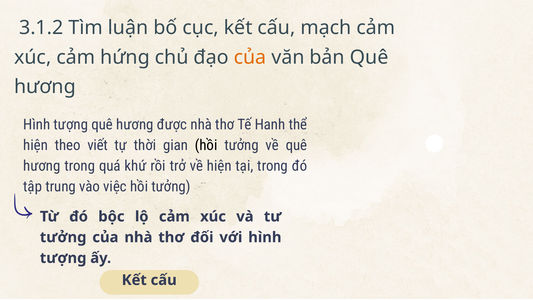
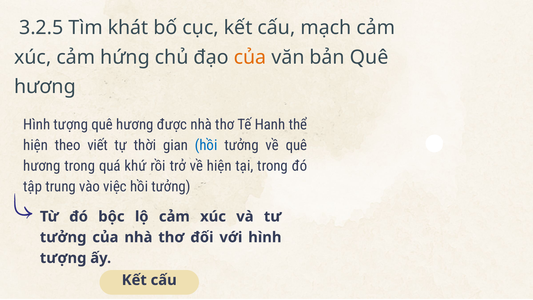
3.1.2: 3.1.2 -> 3.2.5
luận: luận -> khát
hồi at (206, 145) colour: black -> blue
